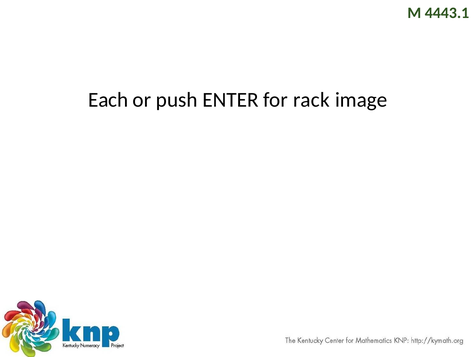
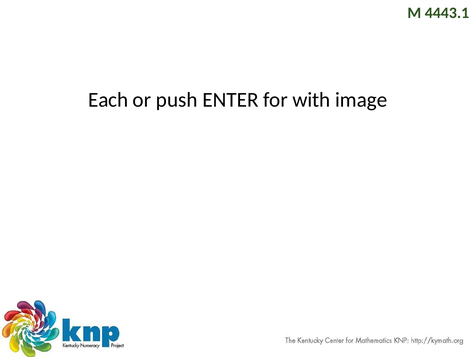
rack: rack -> with
